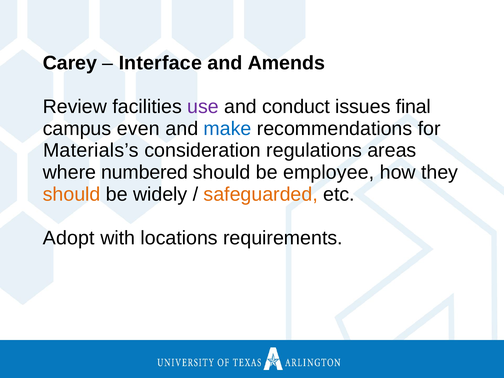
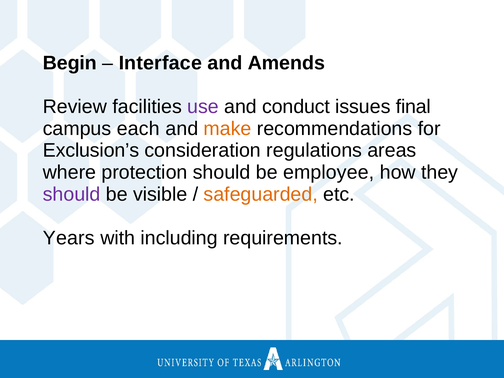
Carey: Carey -> Begin
even: even -> each
make colour: blue -> orange
Materials’s: Materials’s -> Exclusion’s
numbered: numbered -> protection
should at (72, 194) colour: orange -> purple
widely: widely -> visible
Adopt: Adopt -> Years
locations: locations -> including
